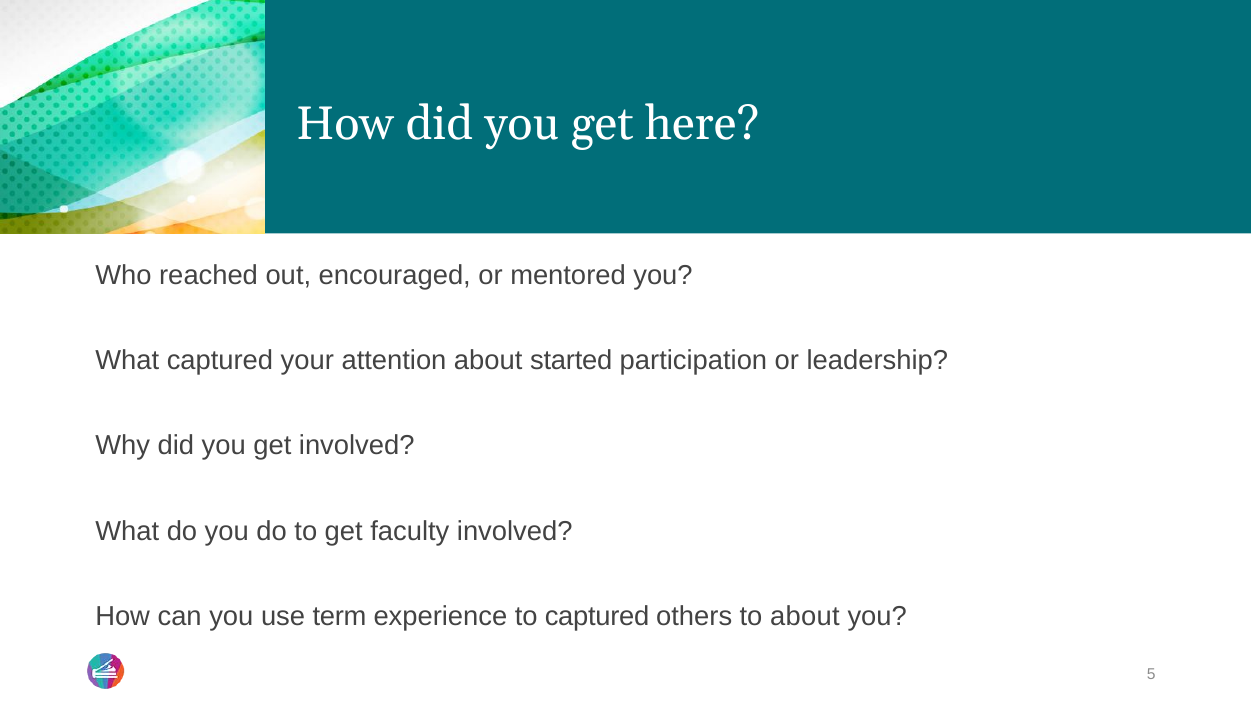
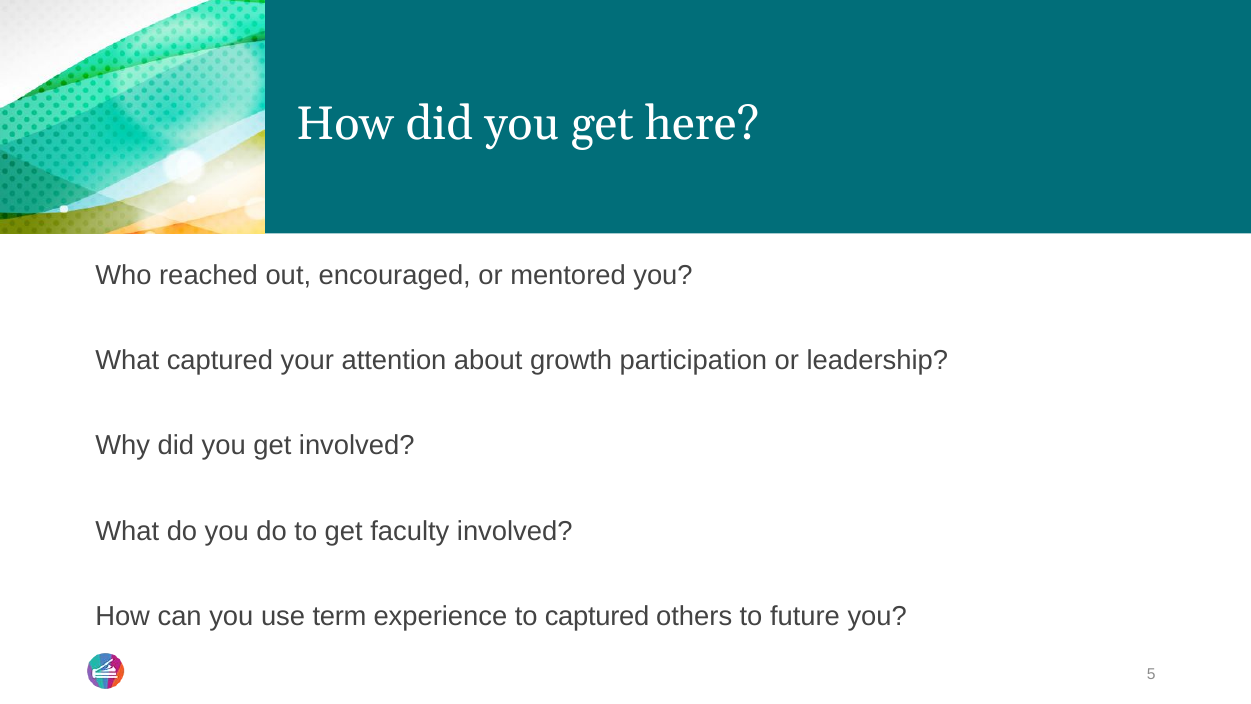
started: started -> growth
to about: about -> future
